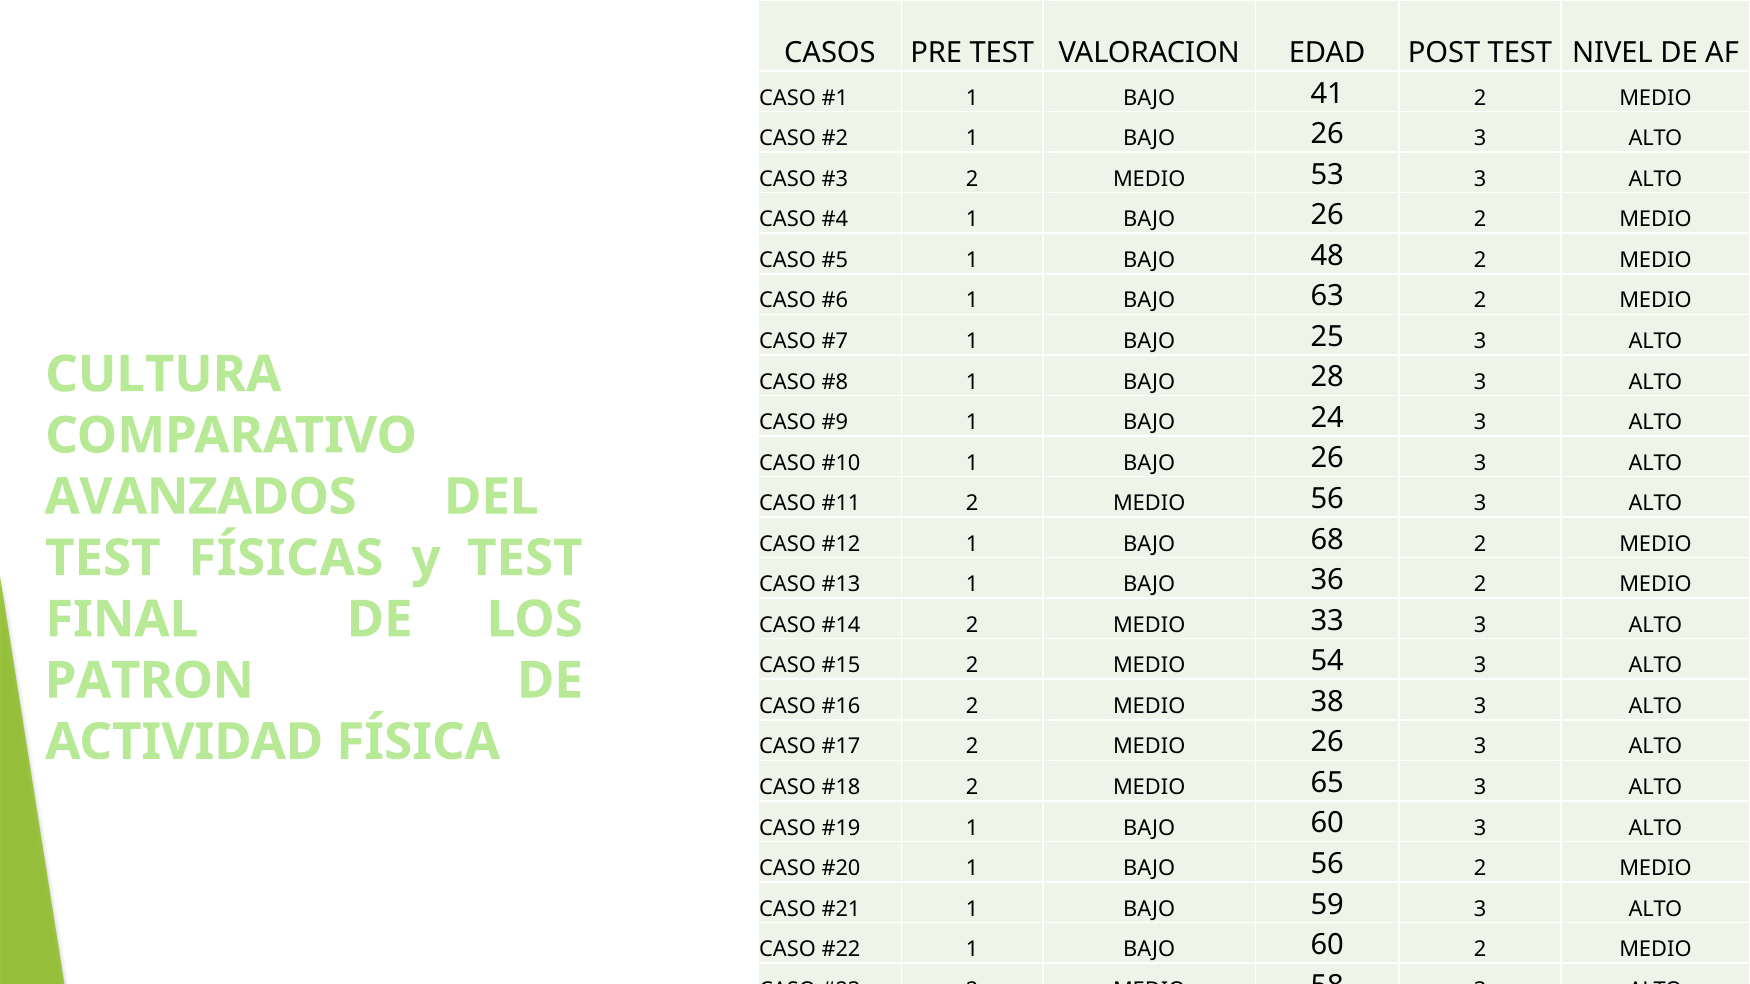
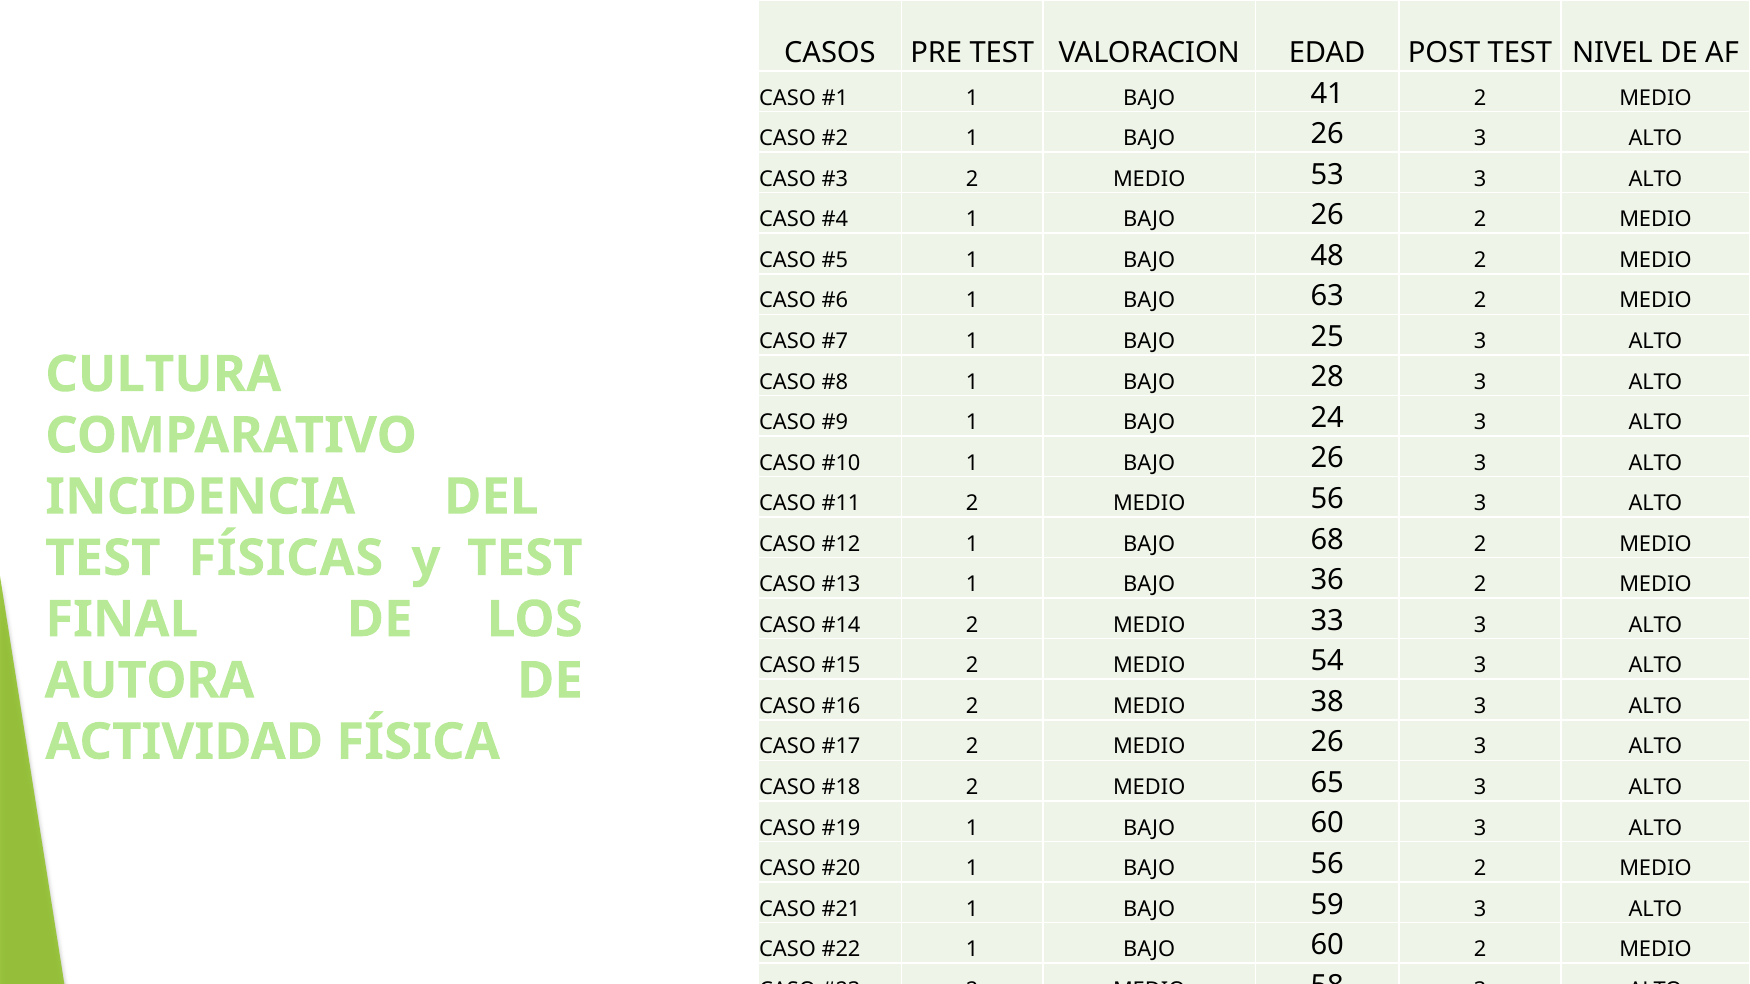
AVANZADOS: AVANZADOS -> INCIDENCIA
PATRON: PATRON -> AUTORA
